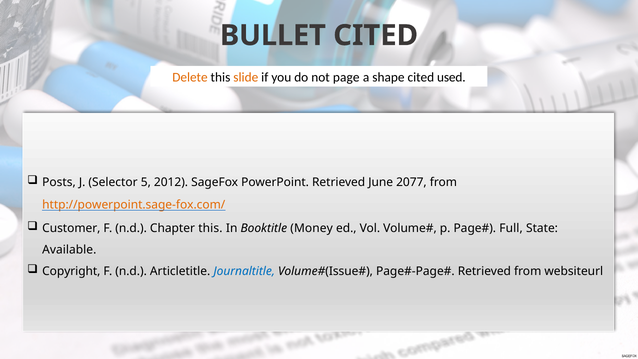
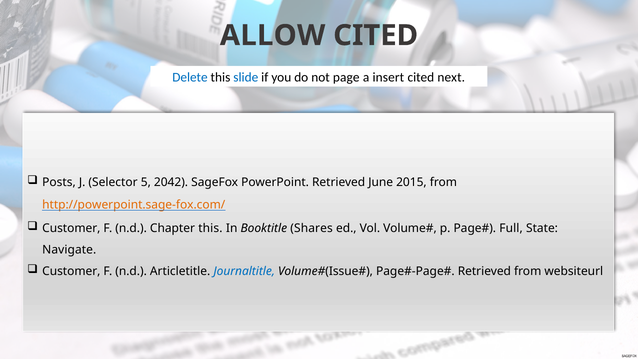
BULLET: BULLET -> ALLOW
Delete colour: orange -> blue
slide colour: orange -> blue
shape: shape -> insert
used: used -> next
2012: 2012 -> 2042
2077: 2077 -> 2015
Money: Money -> Shares
Available: Available -> Navigate
Copyright at (71, 271): Copyright -> Customer
